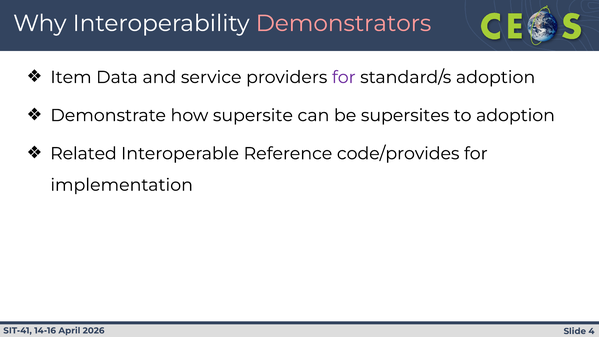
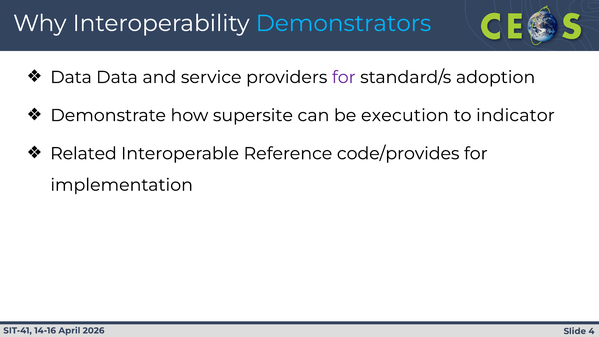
Demonstrators colour: pink -> light blue
Item at (71, 77): Item -> Data
supersites: supersites -> execution
to adoption: adoption -> indicator
